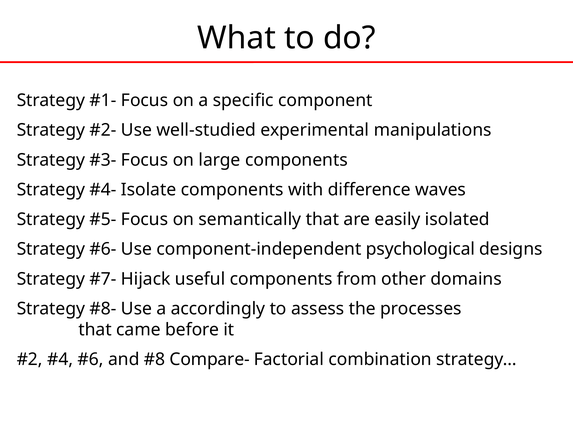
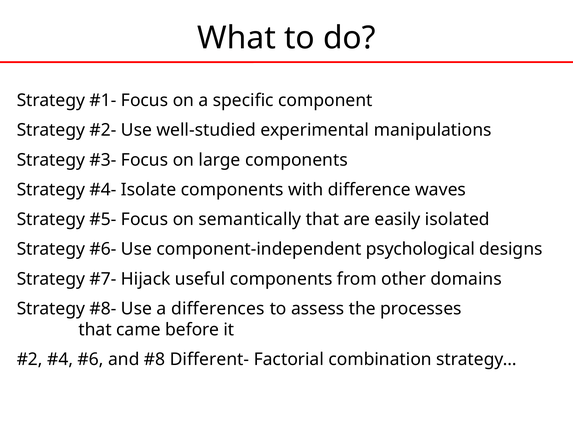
accordingly: accordingly -> differences
Compare-: Compare- -> Different-
